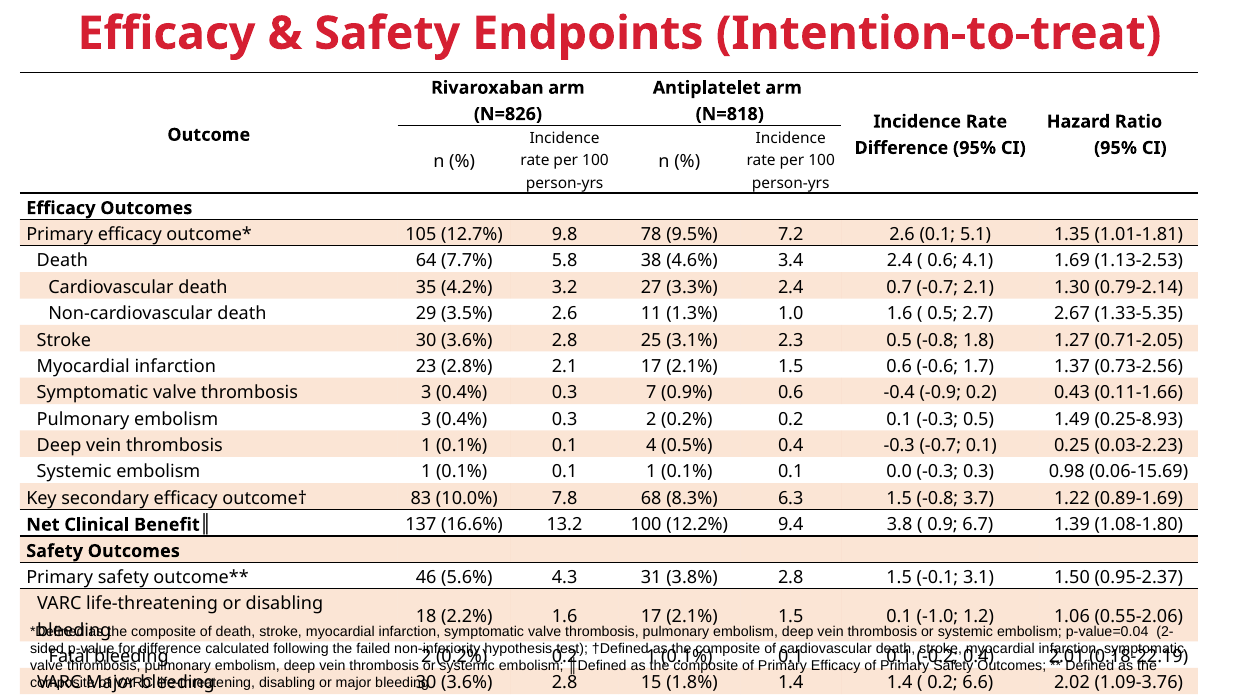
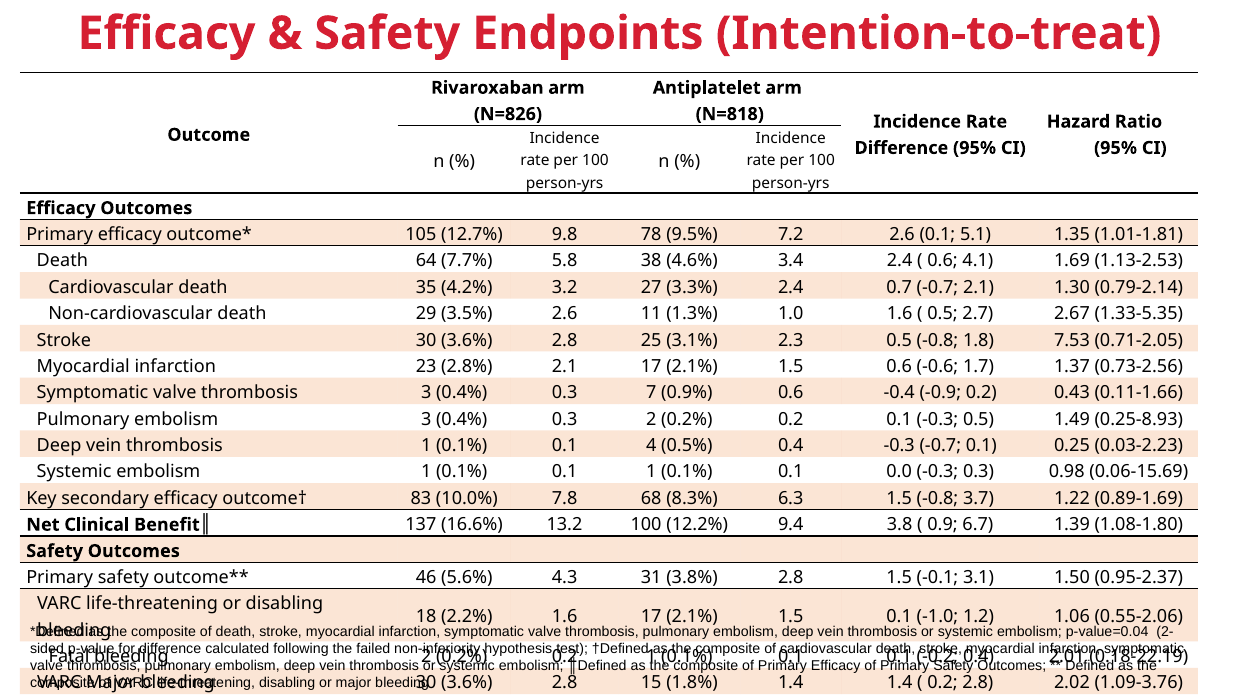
1.27: 1.27 -> 7.53
0.2 6.6: 6.6 -> 2.8
